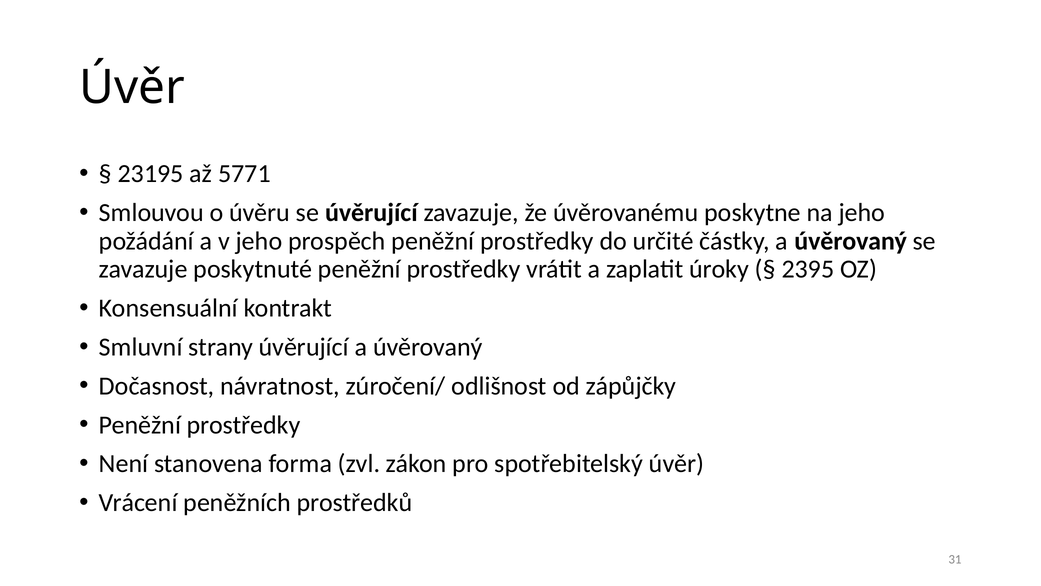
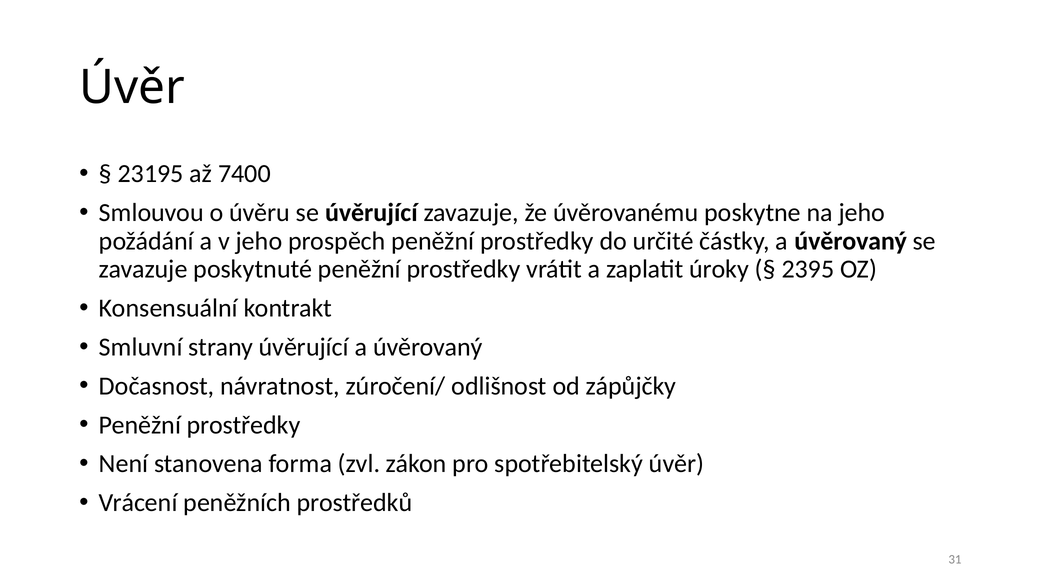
5771: 5771 -> 7400
